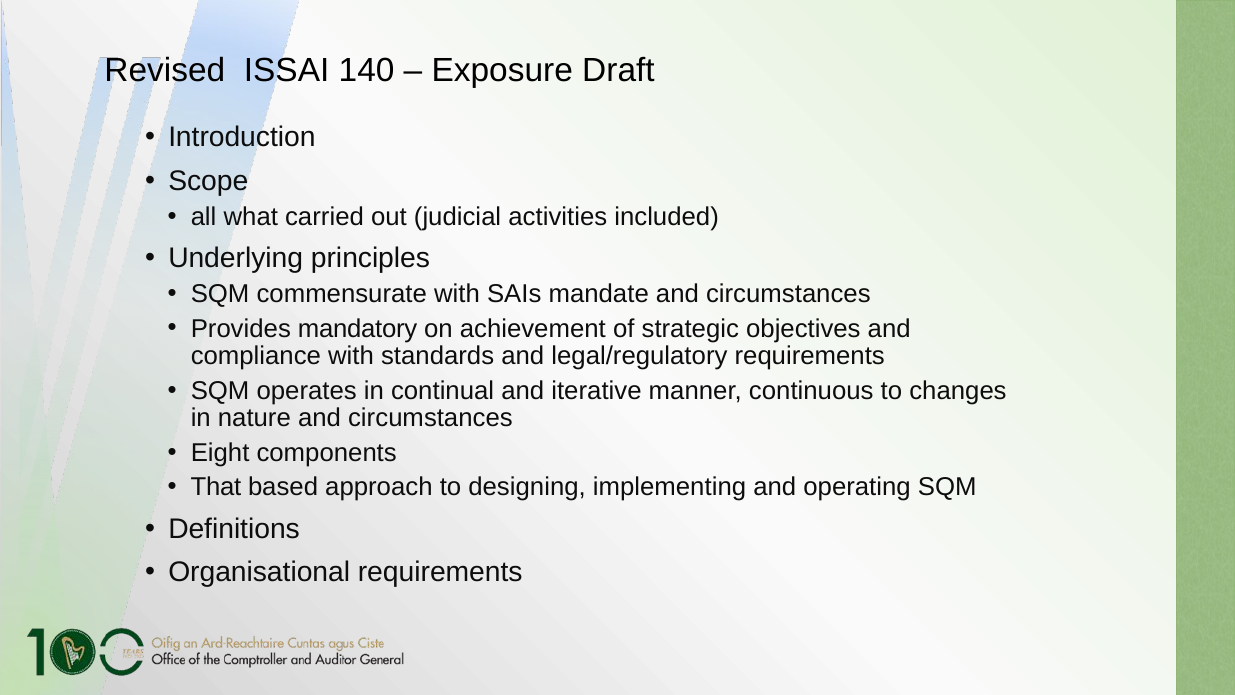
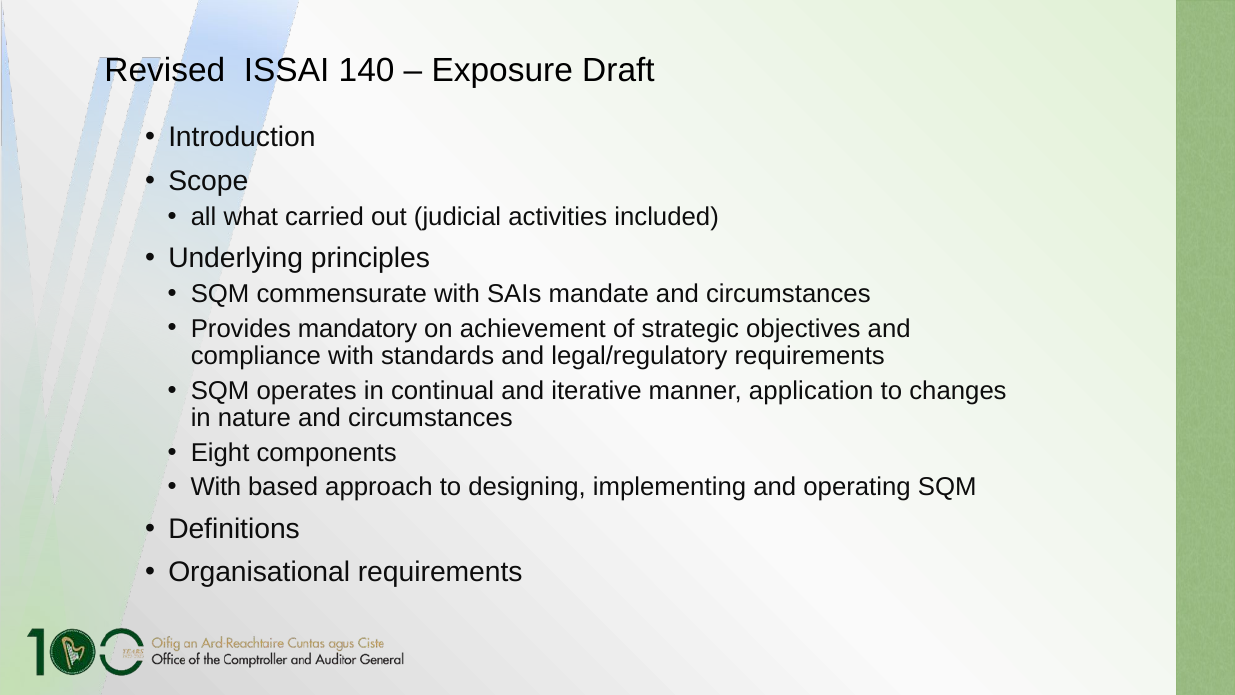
continuous: continuous -> application
That at (216, 487): That -> With
